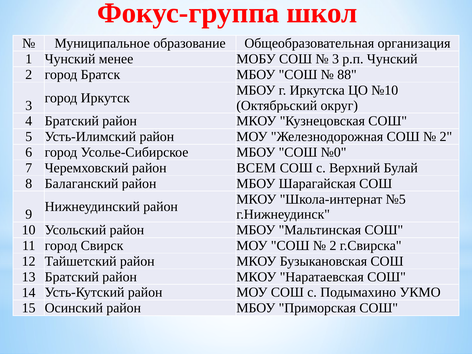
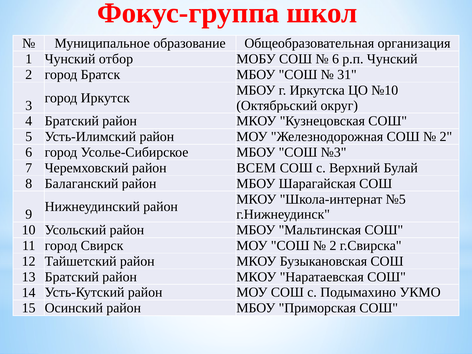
менее: менее -> отбор
3 at (336, 59): 3 -> 6
88: 88 -> 31
№0: №0 -> №3
